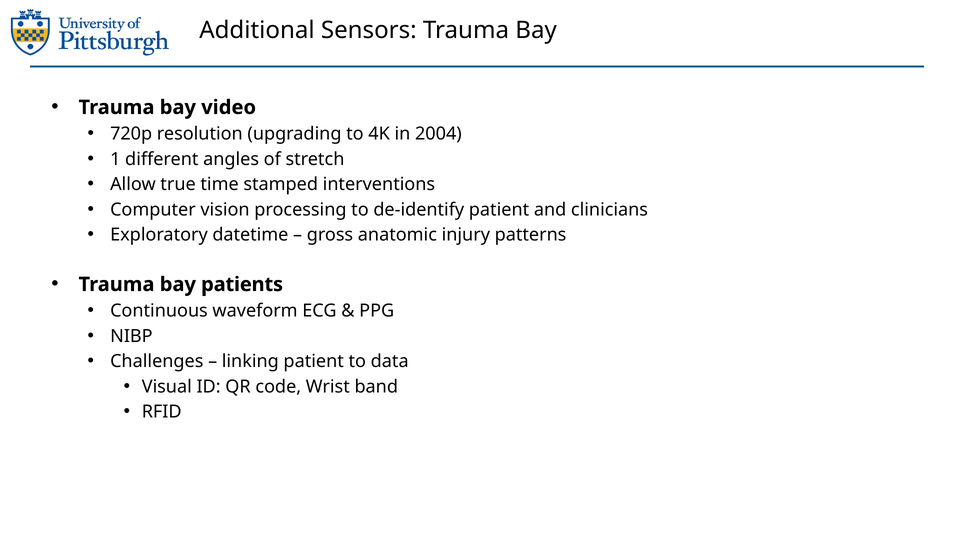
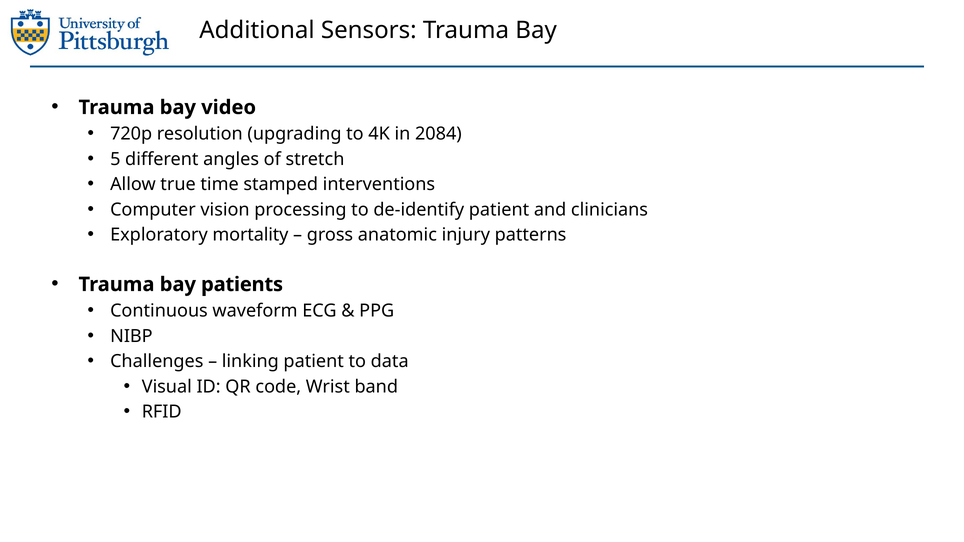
2004: 2004 -> 2084
1: 1 -> 5
datetime: datetime -> mortality
